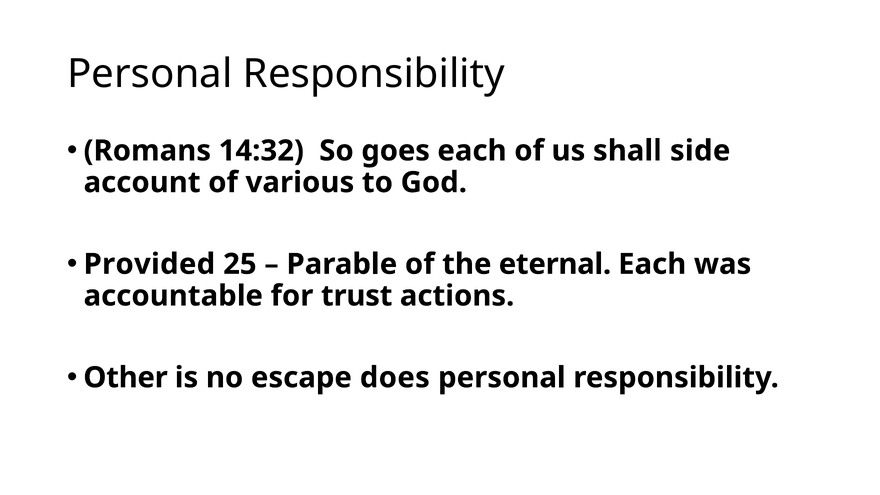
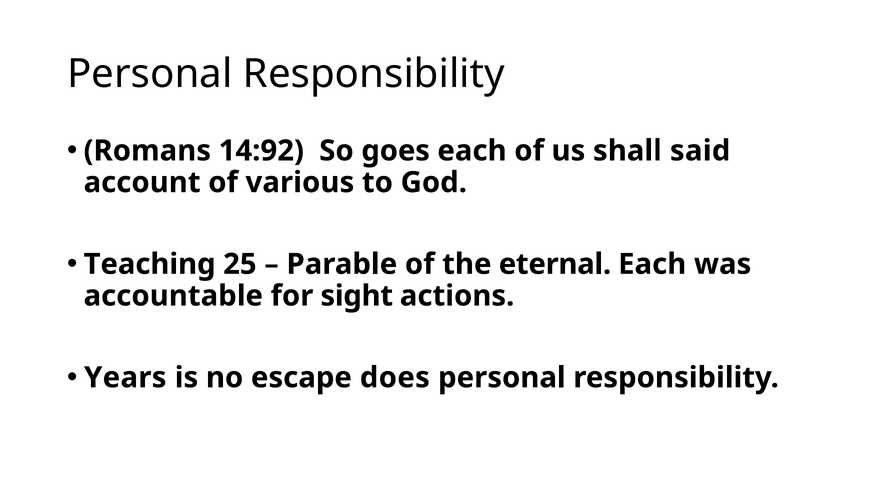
14:32: 14:32 -> 14:92
side: side -> said
Provided: Provided -> Teaching
trust: trust -> sight
Other: Other -> Years
